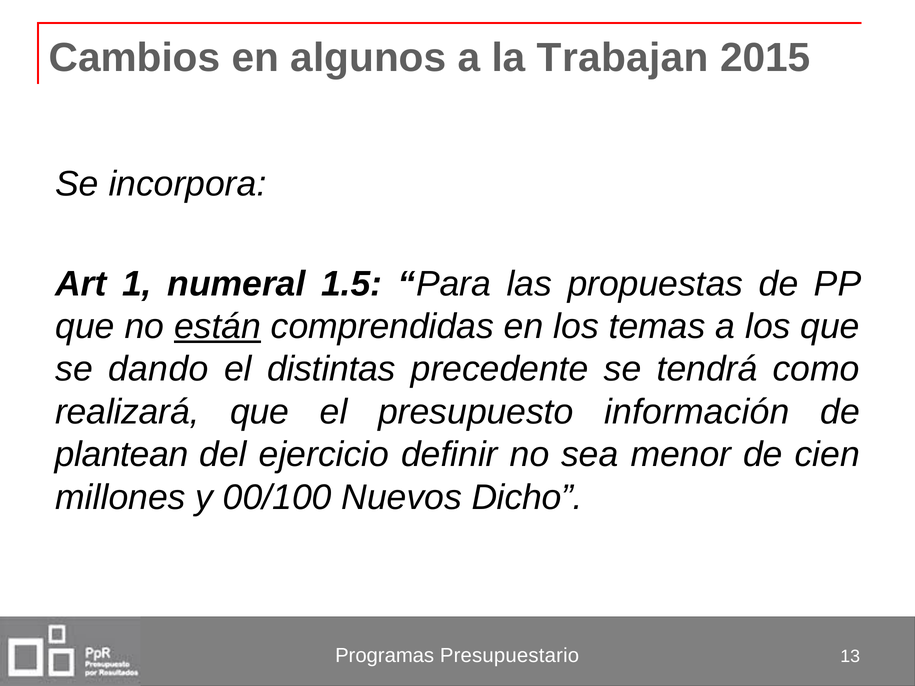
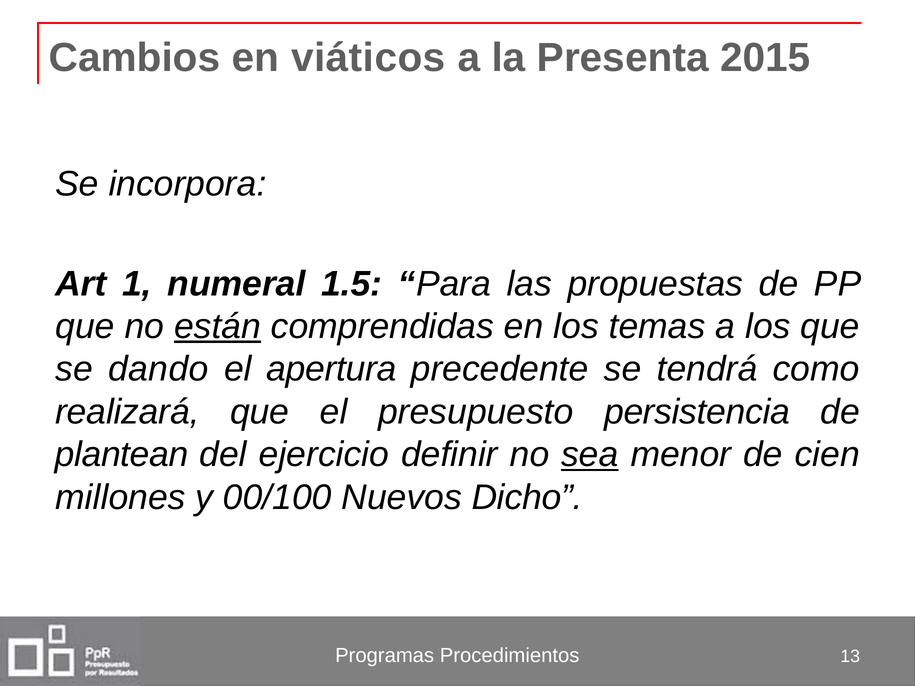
algunos: algunos -> viáticos
Trabajan: Trabajan -> Presenta
distintas: distintas -> apertura
información: información -> persistencia
sea underline: none -> present
Presupuestario: Presupuestario -> Procedimientos
